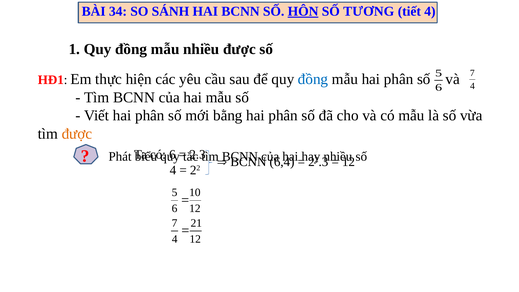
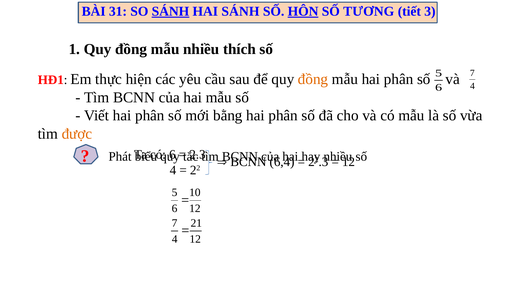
34: 34 -> 31
SÁNH at (170, 11) underline: none -> present
HAI BCNN: BCNN -> SÁNH
tiết 4: 4 -> 3
nhiều được: được -> thích
đồng at (313, 79) colour: blue -> orange
